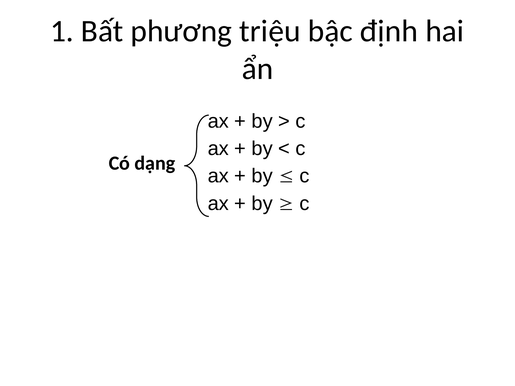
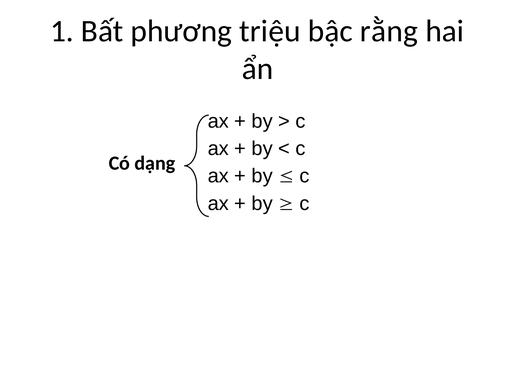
định: định -> rằng
